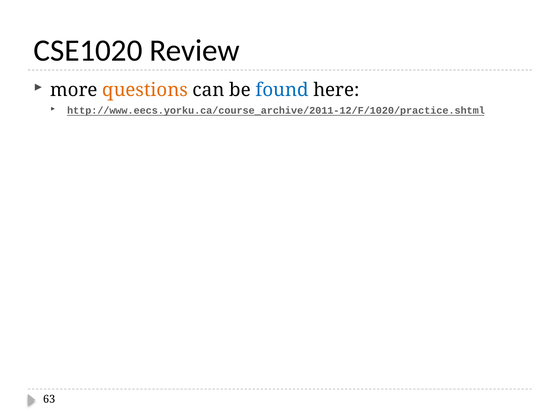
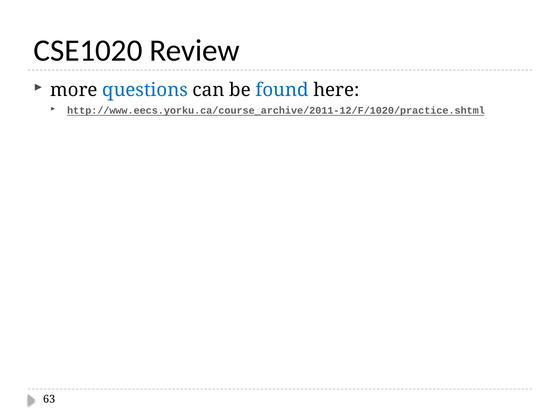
questions colour: orange -> blue
